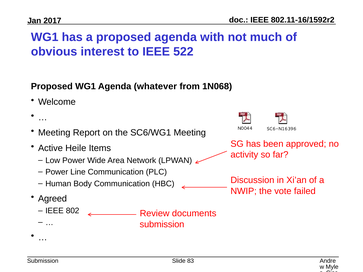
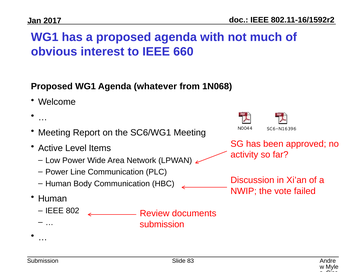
522: 522 -> 660
Heile: Heile -> Level
Agreed at (53, 199): Agreed -> Human
